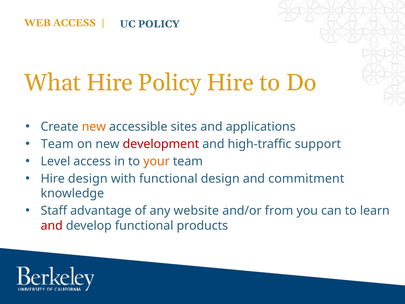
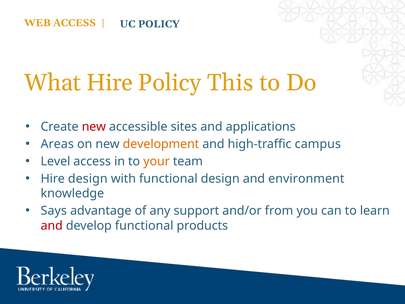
Policy Hire: Hire -> This
new at (94, 127) colour: orange -> red
Team at (57, 144): Team -> Areas
development colour: red -> orange
support: support -> campus
commitment: commitment -> environment
Staff: Staff -> Says
website: website -> support
